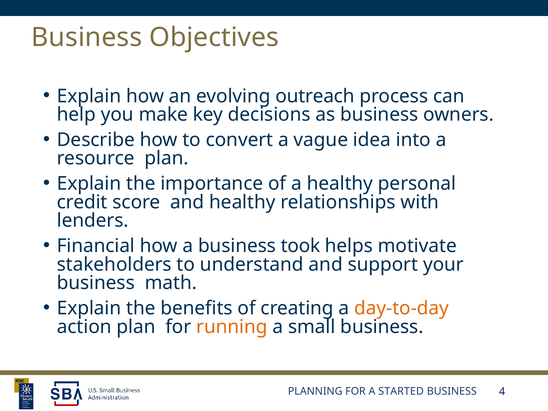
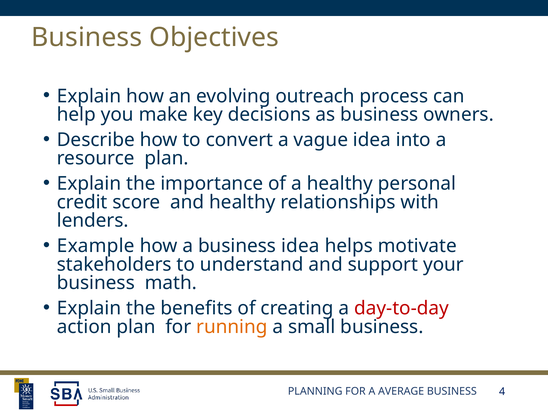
Financial: Financial -> Example
business took: took -> idea
day-to-day colour: orange -> red
STARTED: STARTED -> AVERAGE
